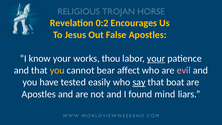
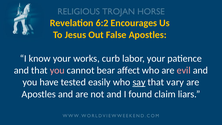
0:2: 0:2 -> 6:2
thou: thou -> curb
your at (156, 58) underline: present -> none
you at (57, 70) colour: yellow -> pink
boat: boat -> vary
mind: mind -> claim
